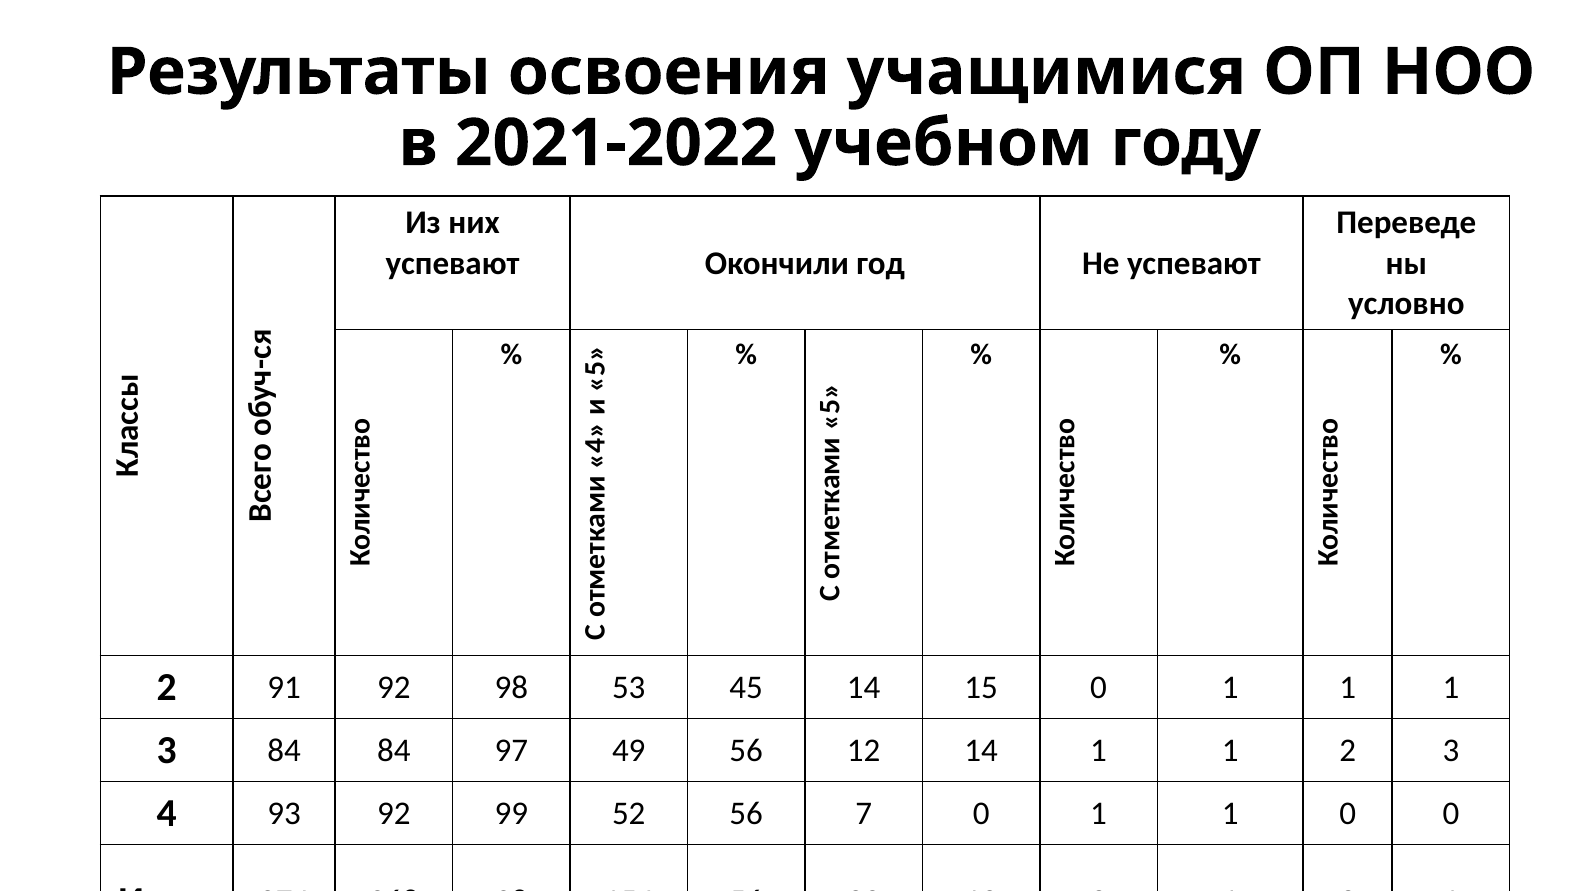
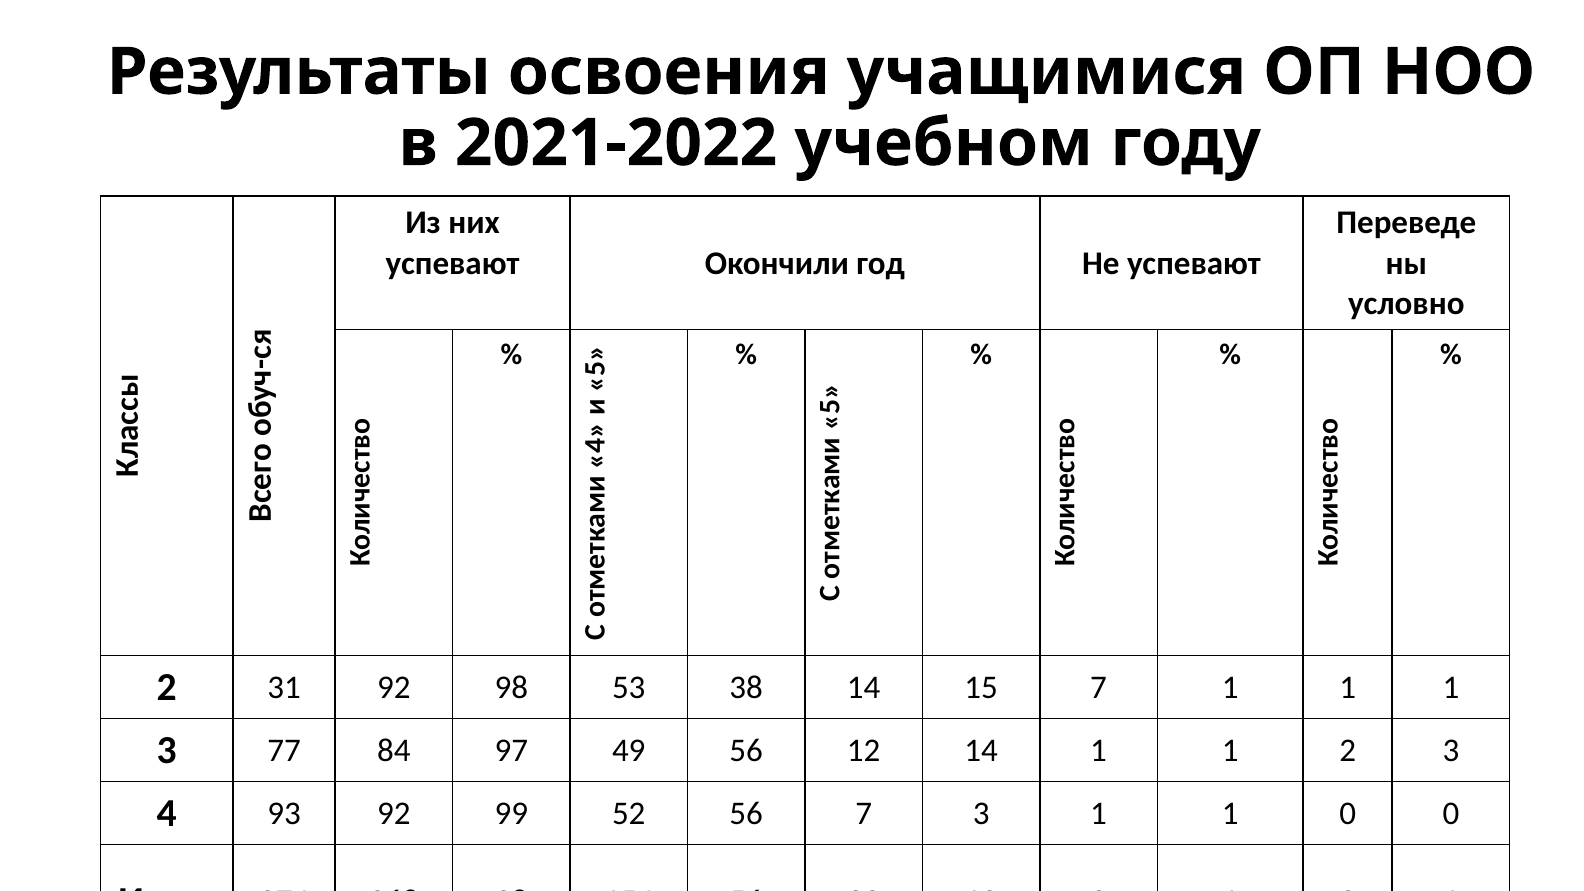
91: 91 -> 31
45: 45 -> 38
15 0: 0 -> 7
3 84: 84 -> 77
7 0: 0 -> 3
